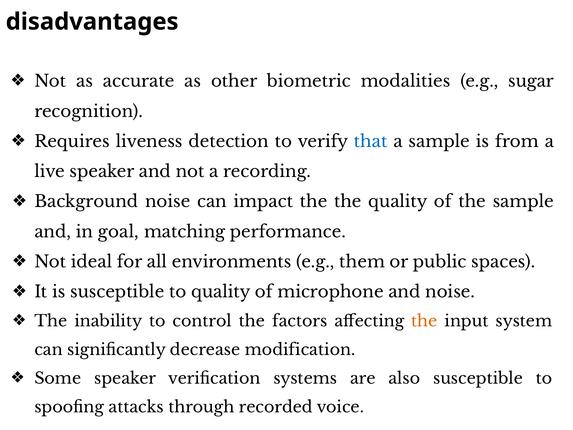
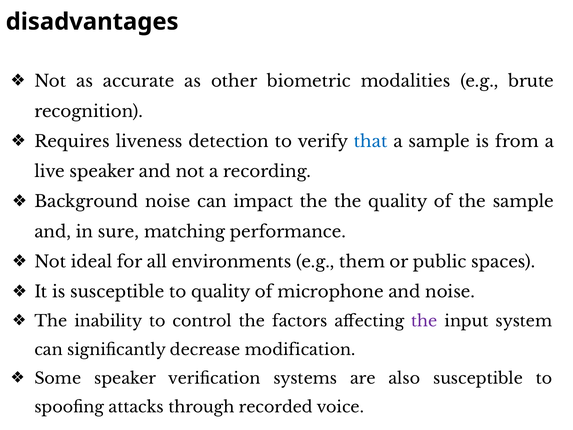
sugar: sugar -> brute
goal: goal -> sure
the at (424, 321) colour: orange -> purple
